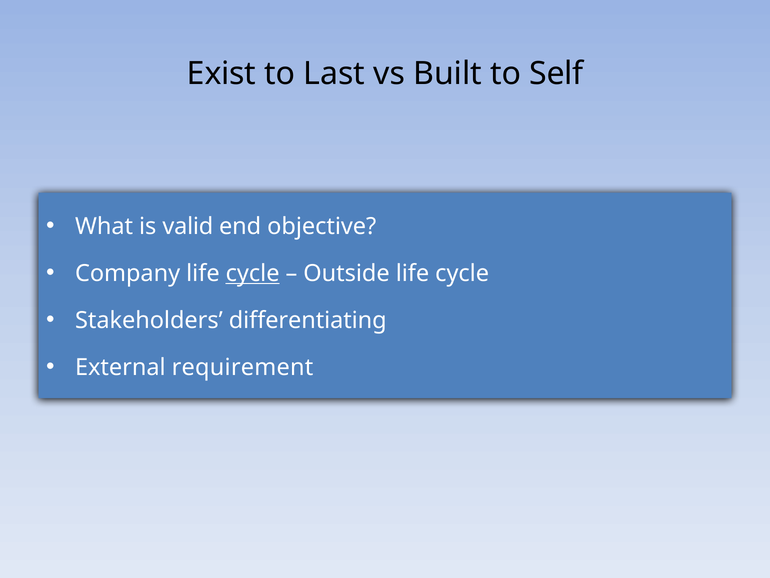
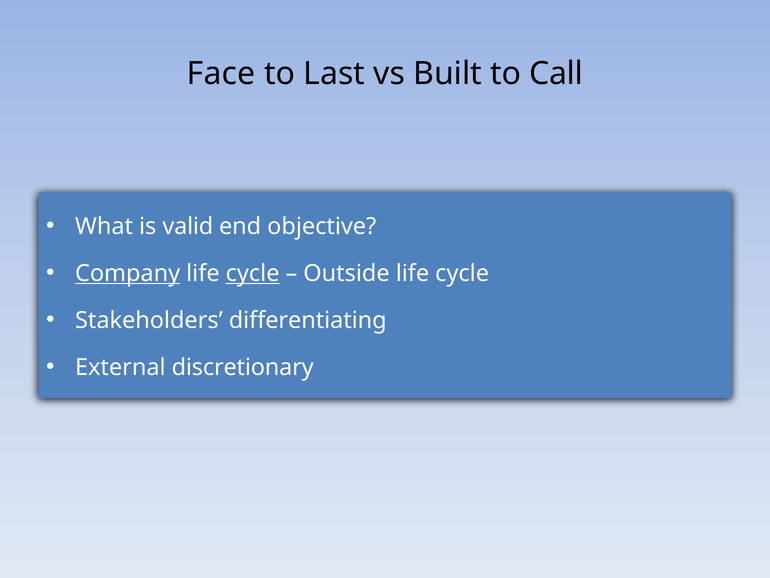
Exist: Exist -> Face
Self: Self -> Call
Company underline: none -> present
requirement: requirement -> discretionary
